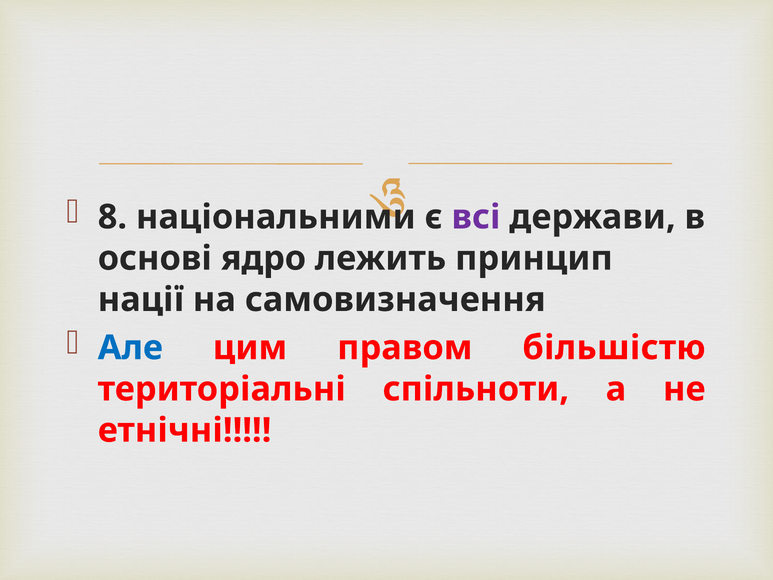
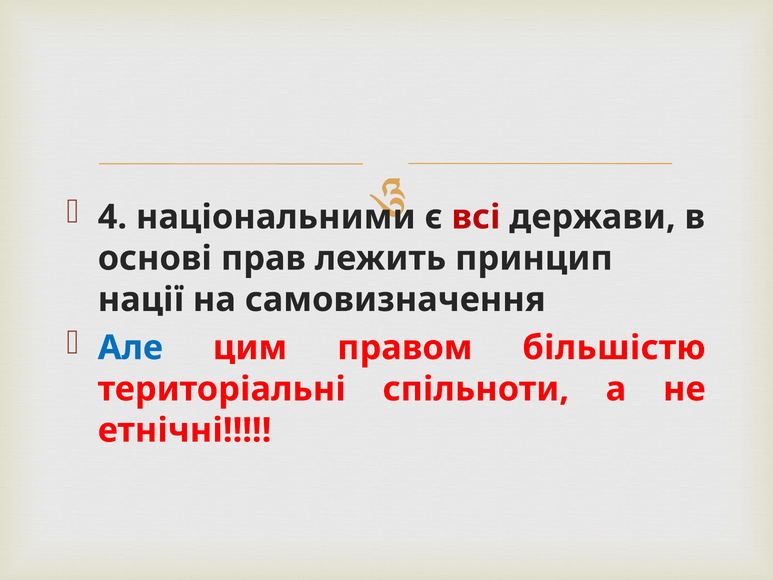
8: 8 -> 4
всі colour: purple -> red
ядро: ядро -> прав
